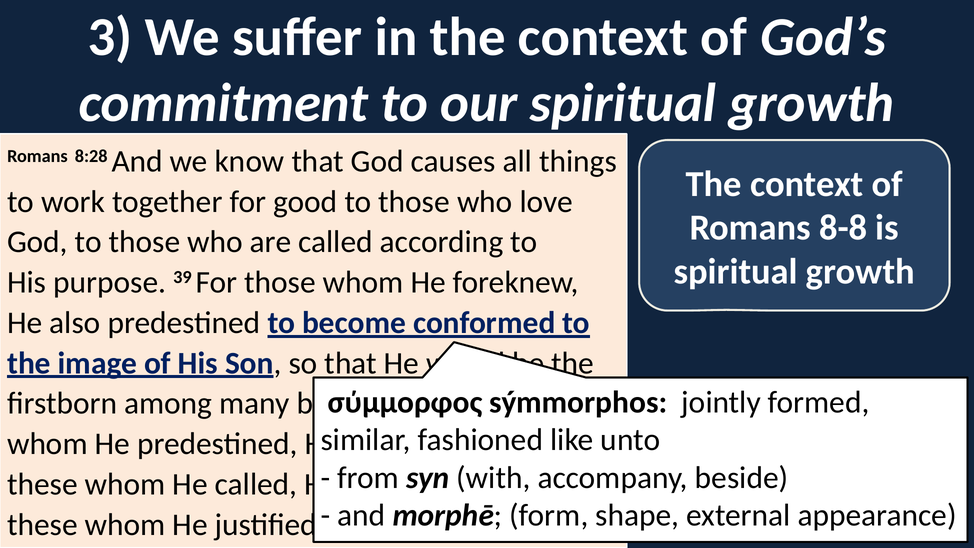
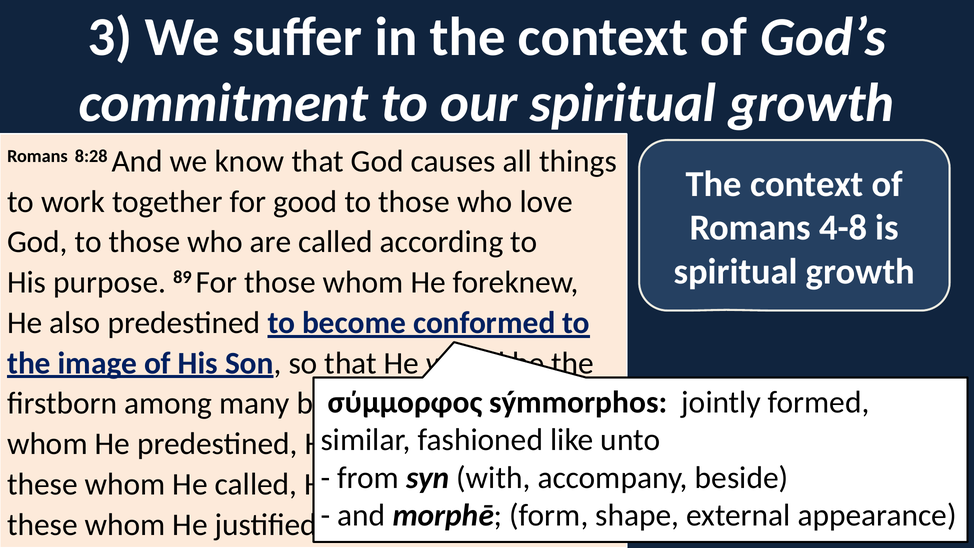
8-8: 8-8 -> 4-8
39: 39 -> 89
